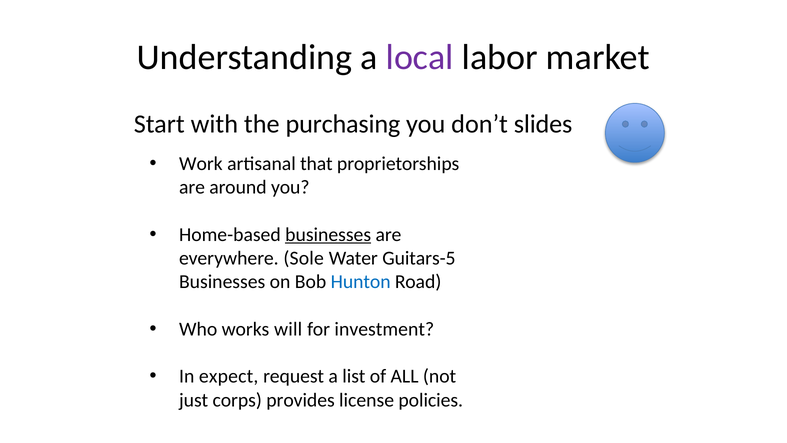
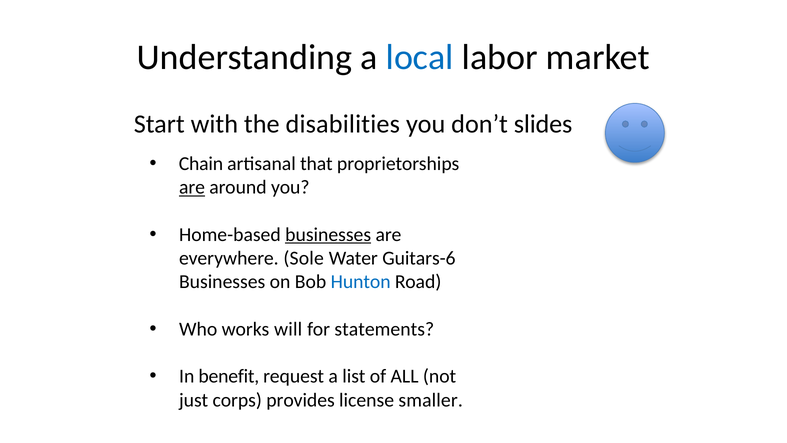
local colour: purple -> blue
purchasing: purchasing -> disabilities
Work: Work -> Chain
are at (192, 187) underline: none -> present
Guitars-5: Guitars-5 -> Guitars-6
investment: investment -> statements
expect: expect -> benefit
policies: policies -> smaller
